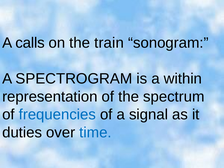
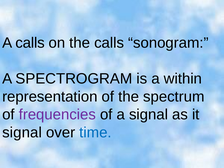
the train: train -> calls
frequencies colour: blue -> purple
duties at (22, 132): duties -> signal
